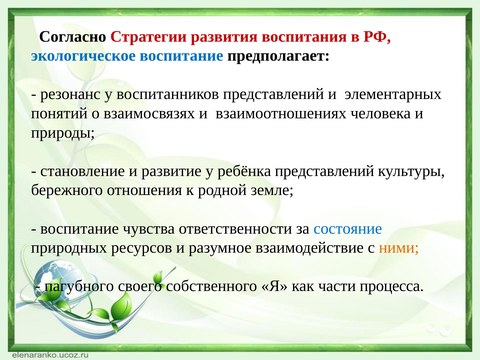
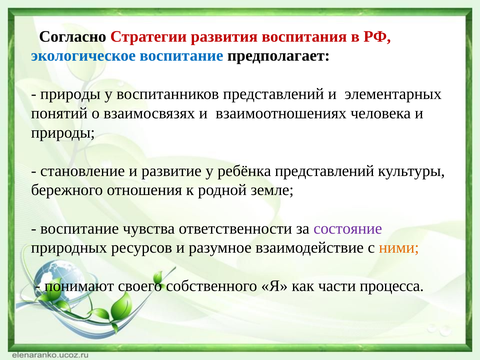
резонанс at (70, 94): резонанс -> природы
состояние colour: blue -> purple
пагубного: пагубного -> понимают
